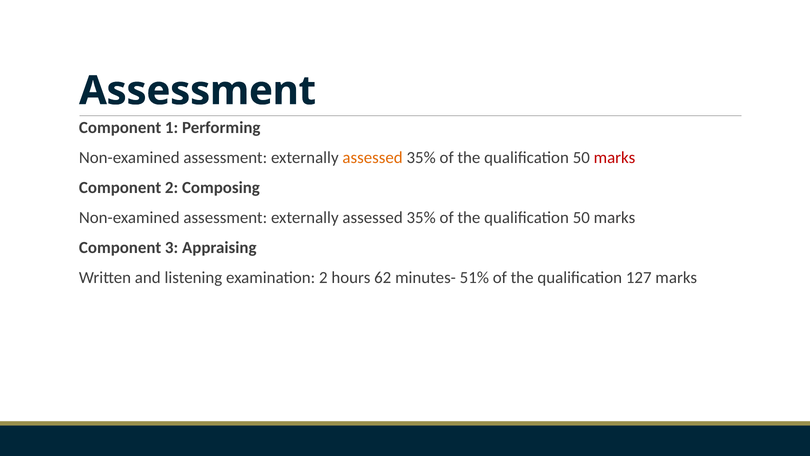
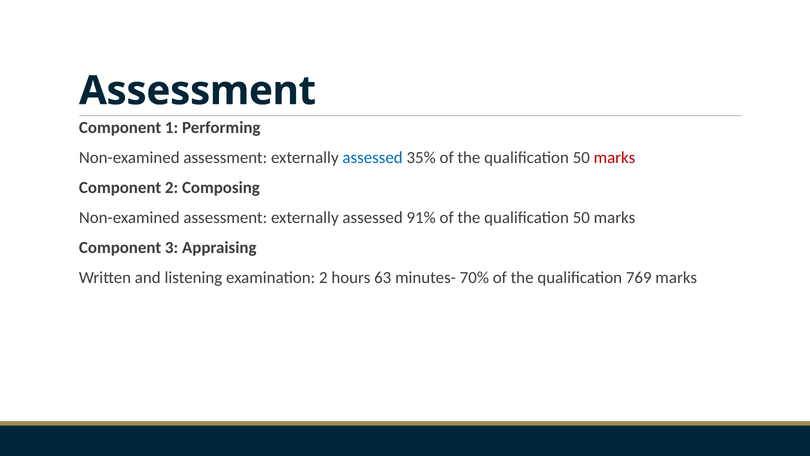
assessed at (373, 158) colour: orange -> blue
35% at (421, 218): 35% -> 91%
62: 62 -> 63
51%: 51% -> 70%
127: 127 -> 769
